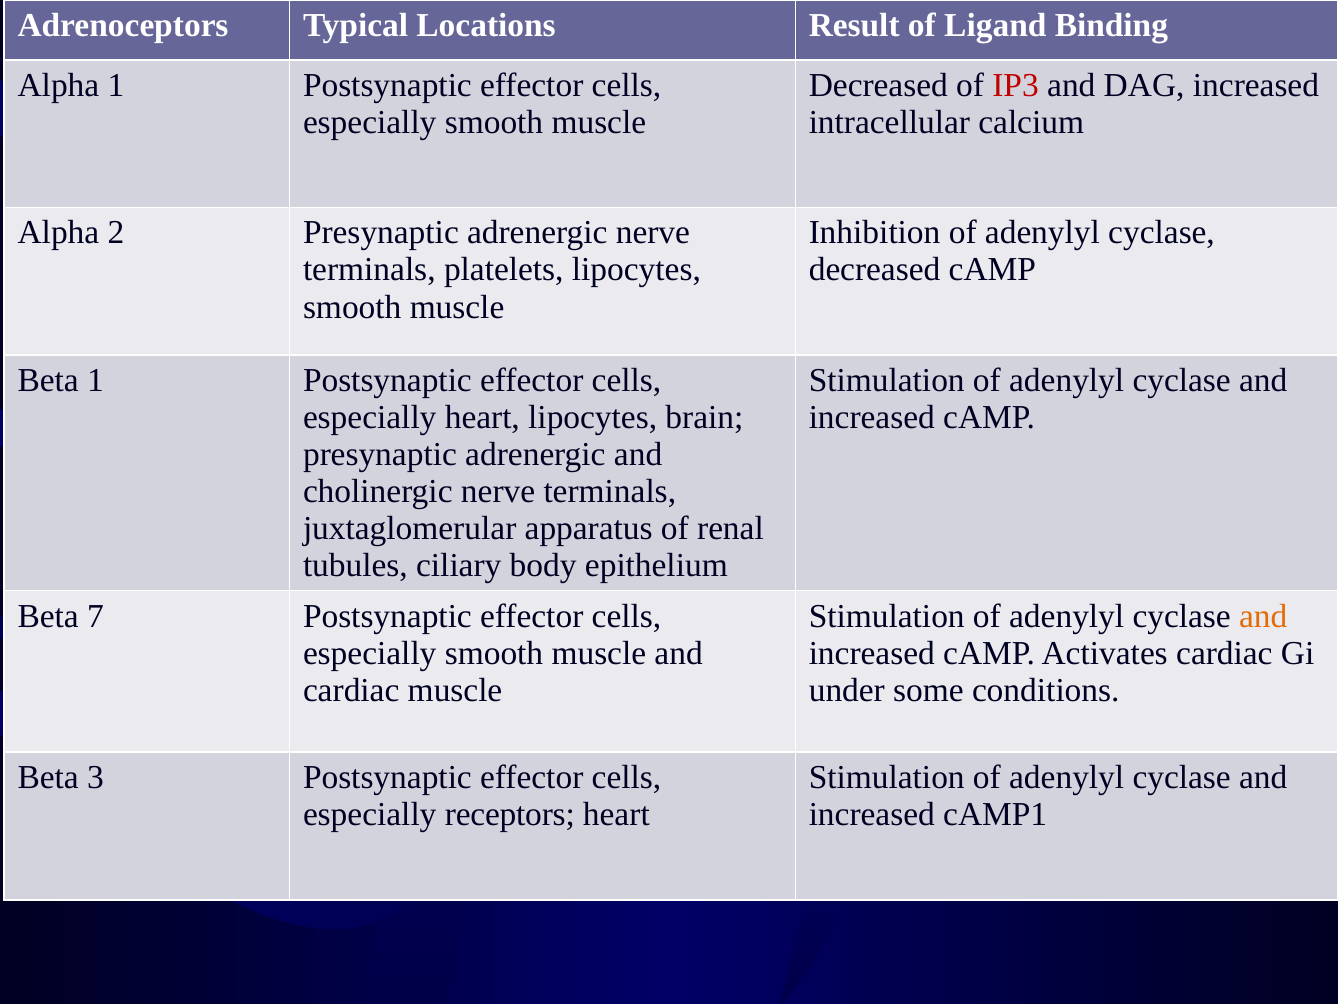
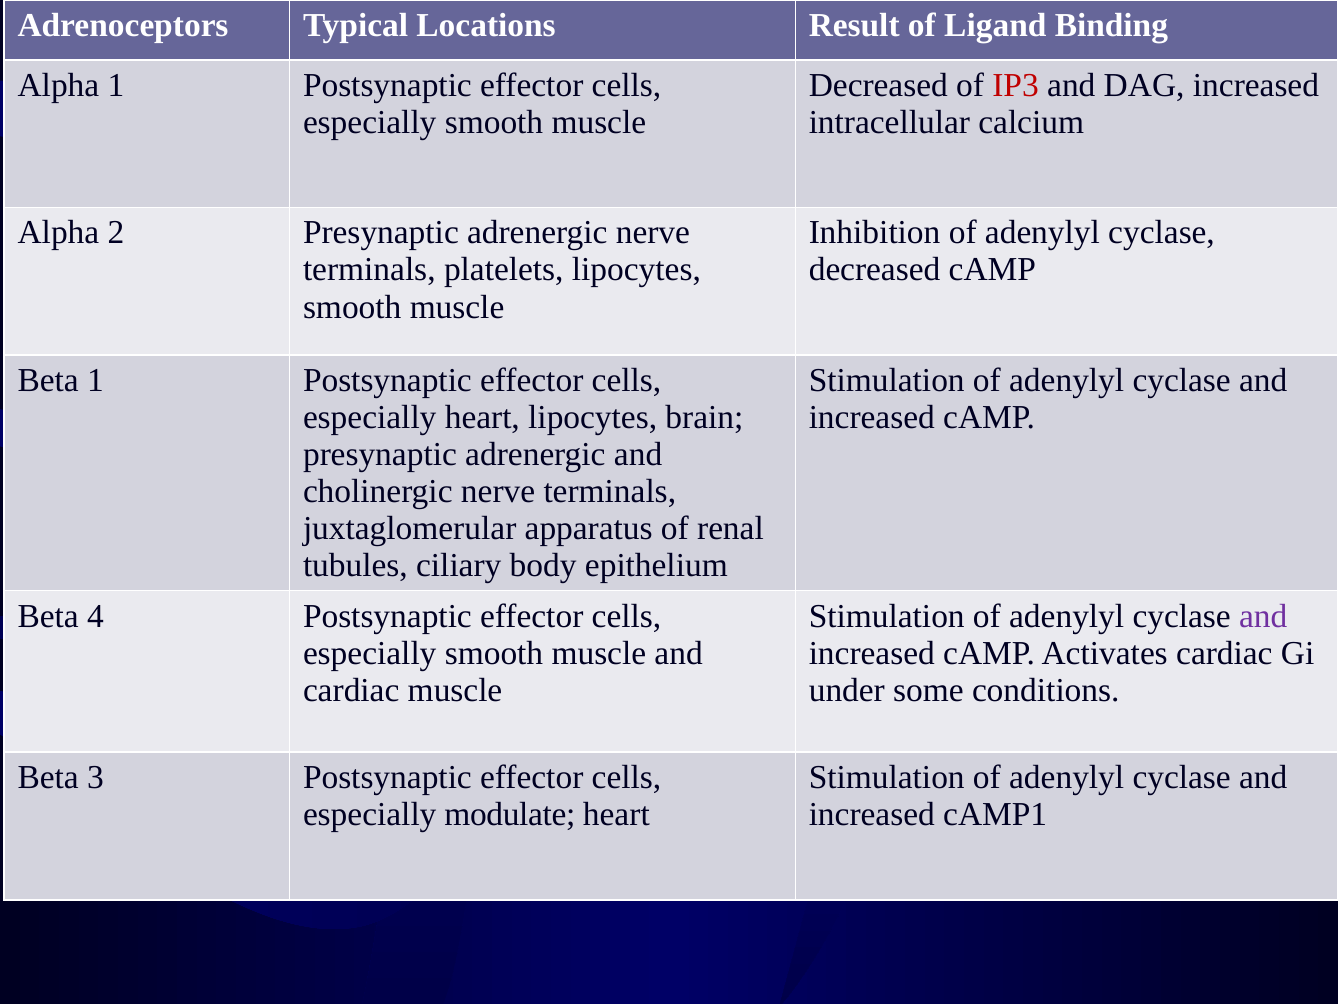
7: 7 -> 4
and at (1263, 616) colour: orange -> purple
receptors: receptors -> modulate
